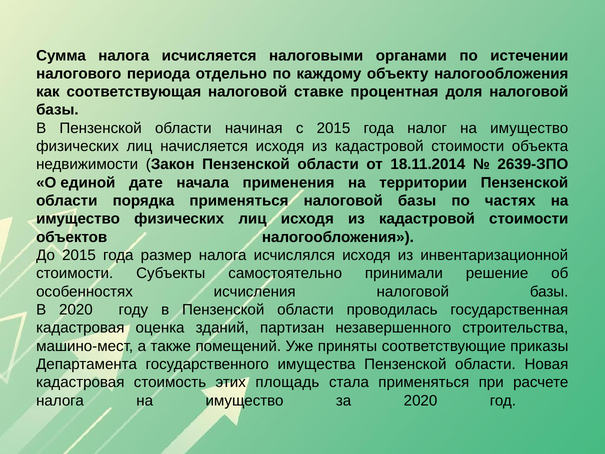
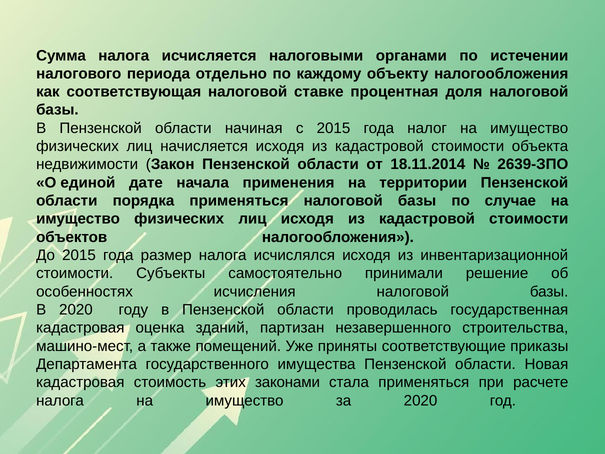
частях: частях -> случае
площадь: площадь -> законами
